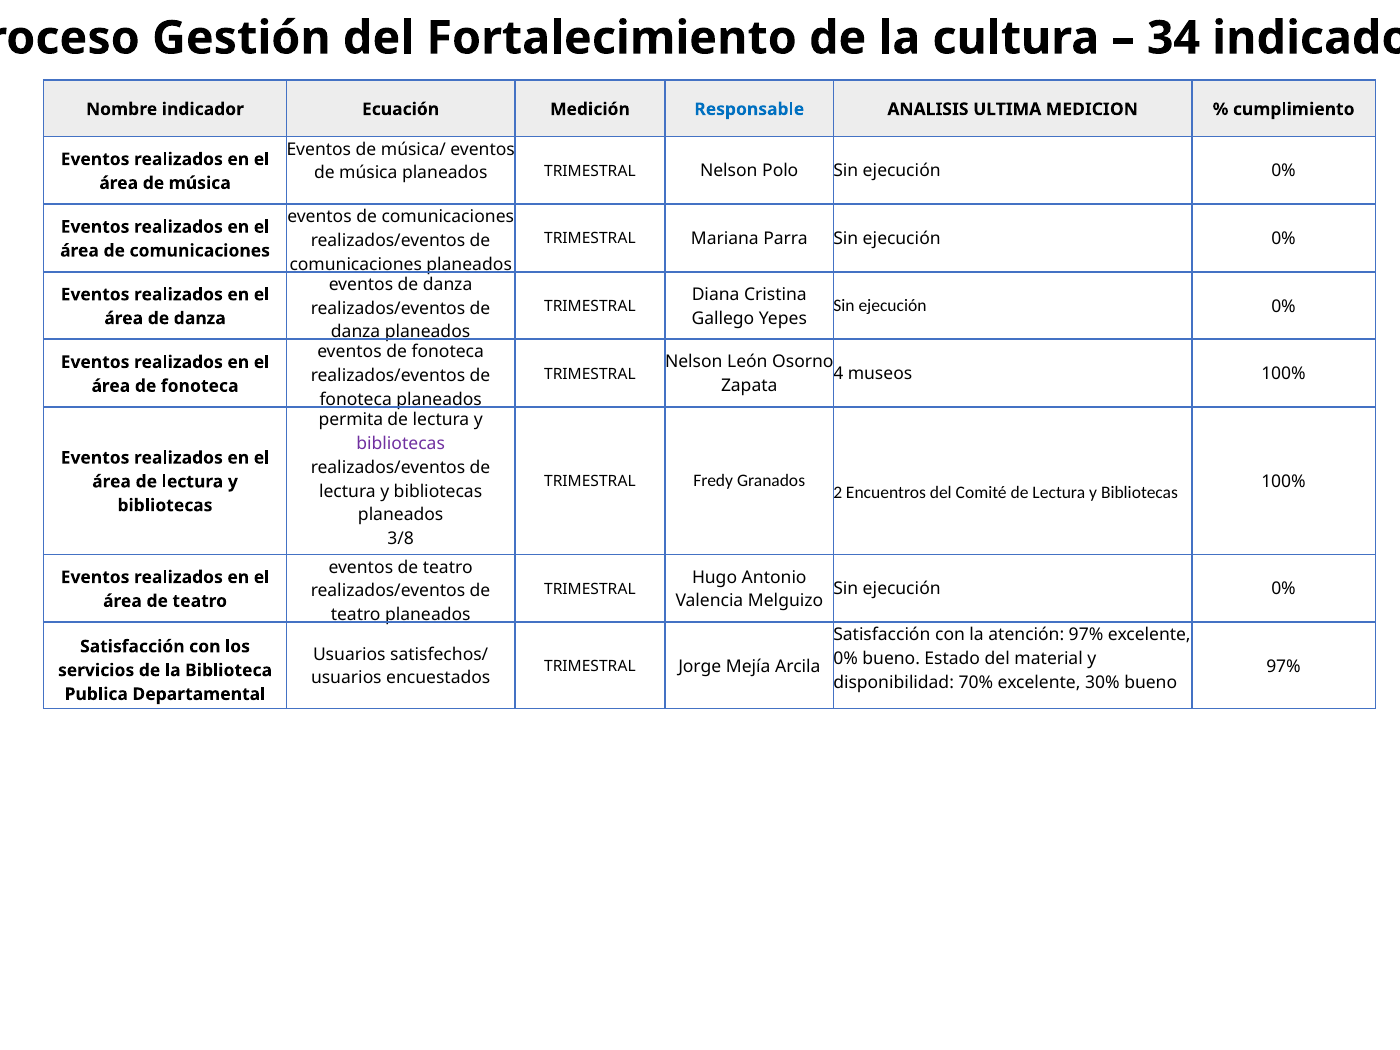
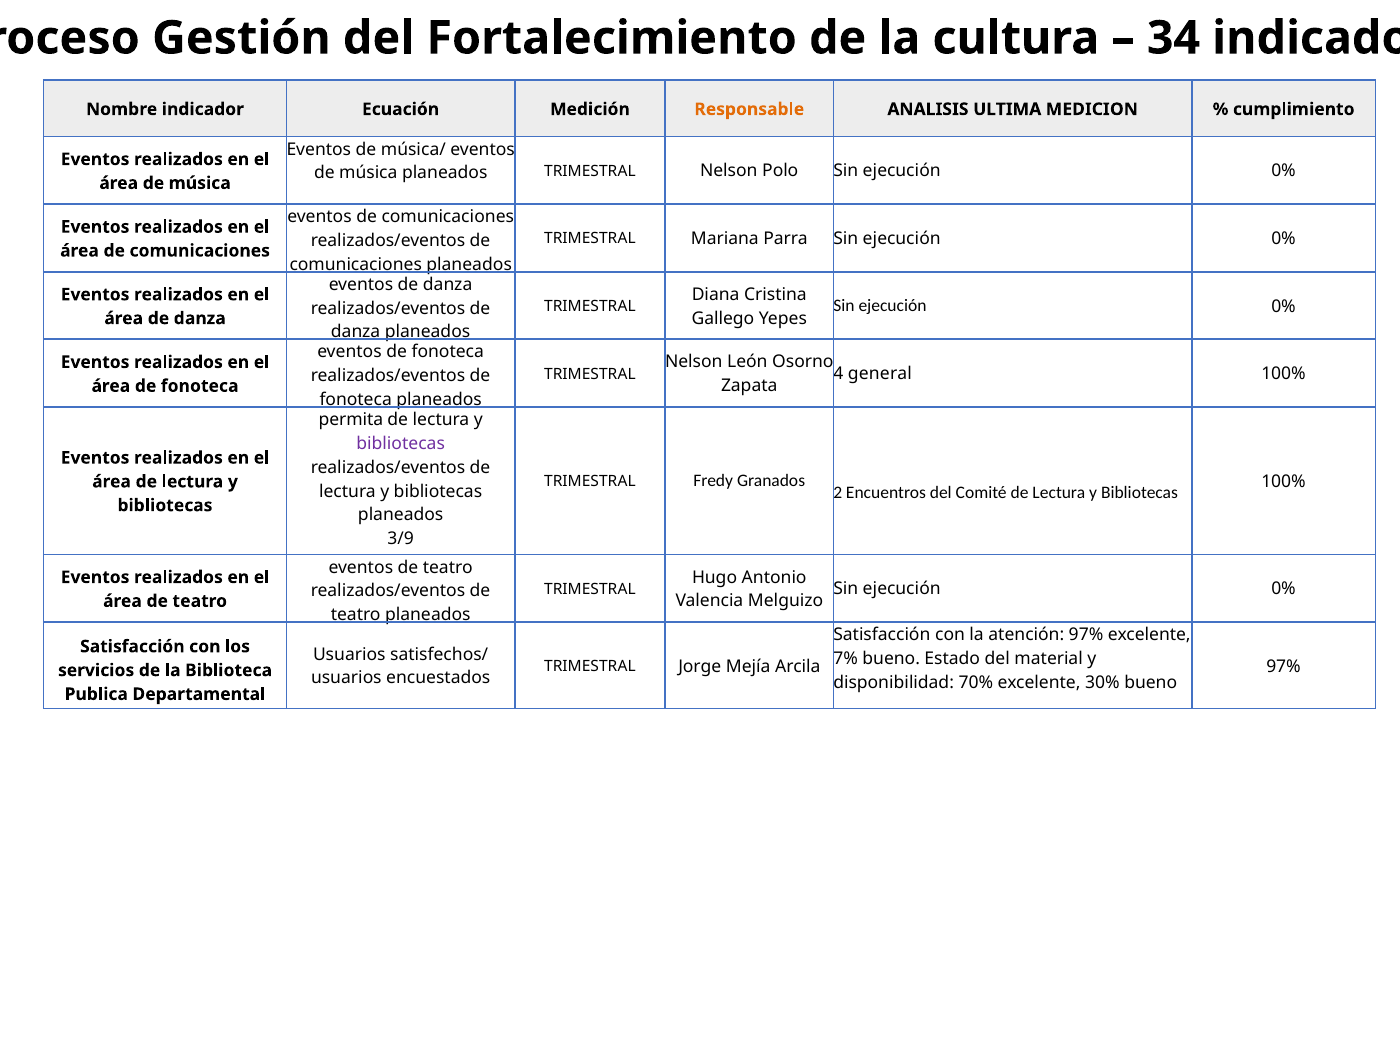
Responsable colour: blue -> orange
museos: museos -> general
3/8: 3/8 -> 3/9
0% at (846, 659): 0% -> 7%
